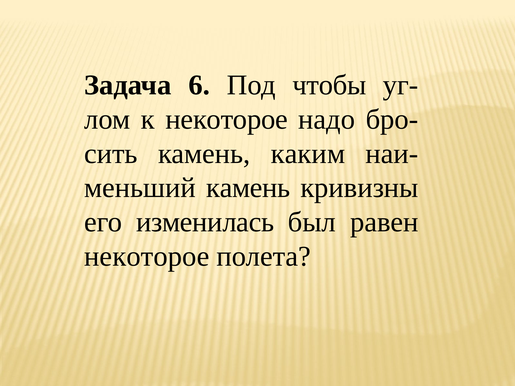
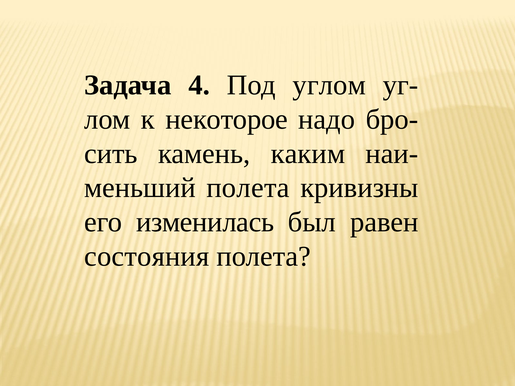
6: 6 -> 4
чтобы: чтобы -> углом
камень at (248, 188): камень -> полета
некоторое at (147, 257): некоторое -> состояния
